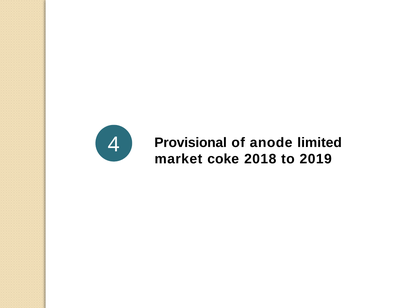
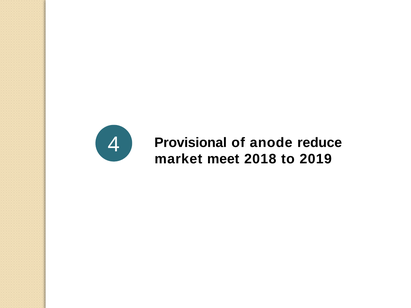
limited: limited -> reduce
coke: coke -> meet
